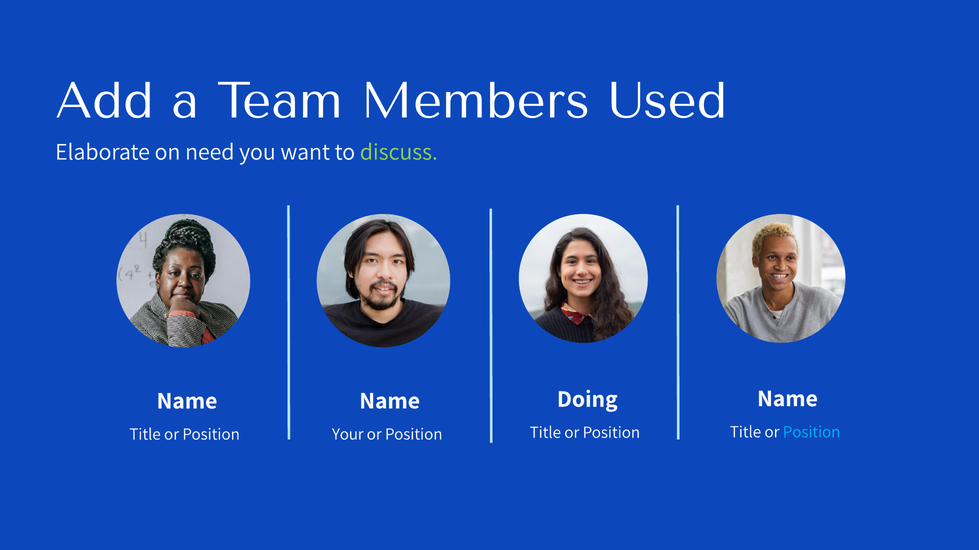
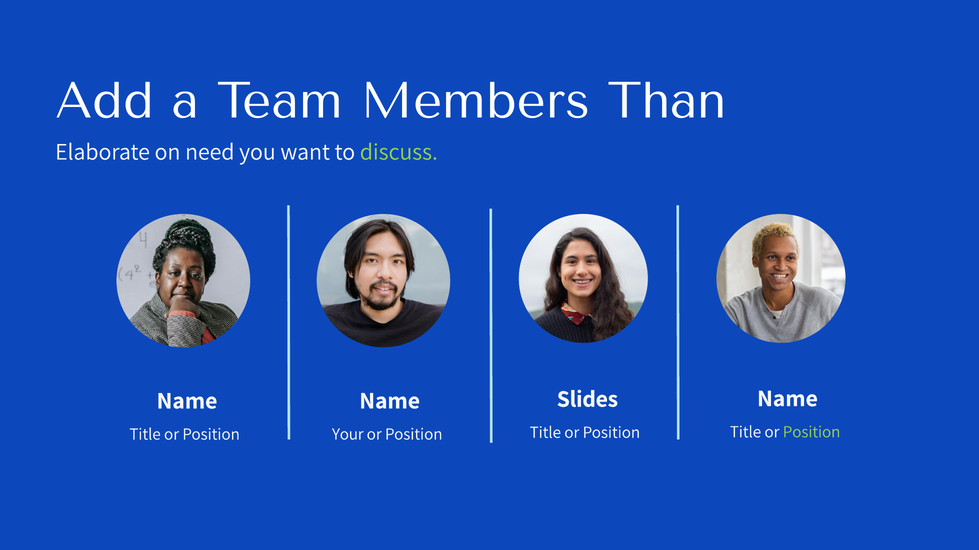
Used: Used -> Than
Doing: Doing -> Slides
Position at (812, 432) colour: light blue -> light green
